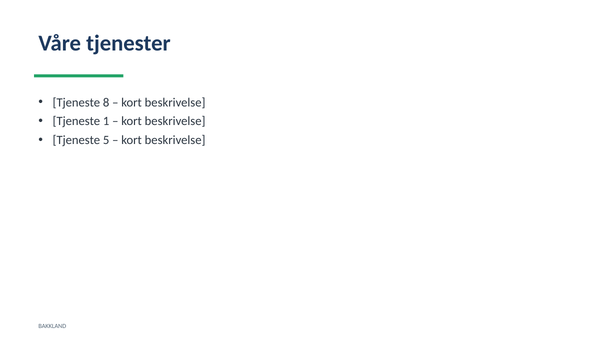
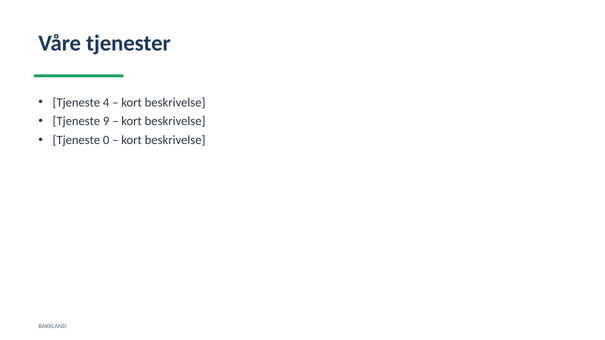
8: 8 -> 4
1: 1 -> 9
5: 5 -> 0
